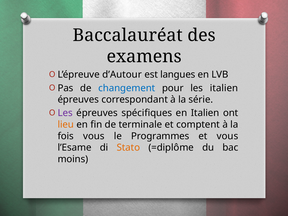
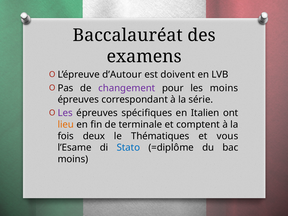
langues: langues -> doivent
changement colour: blue -> purple
les italien: italien -> moins
fois vous: vous -> deux
Programmes: Programmes -> Thématiques
Stato colour: orange -> blue
